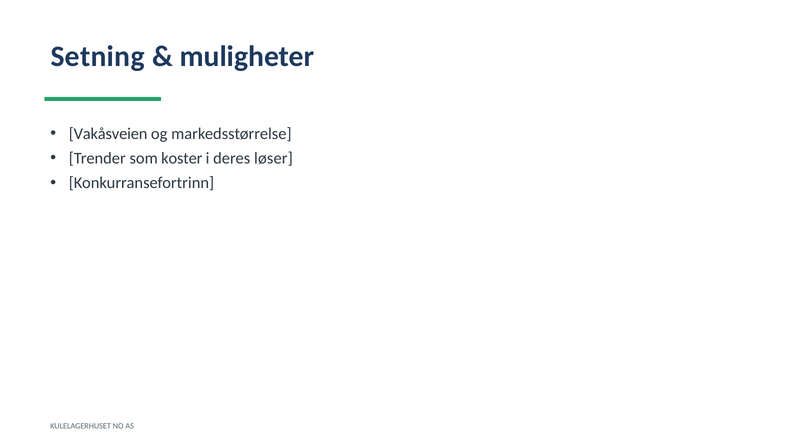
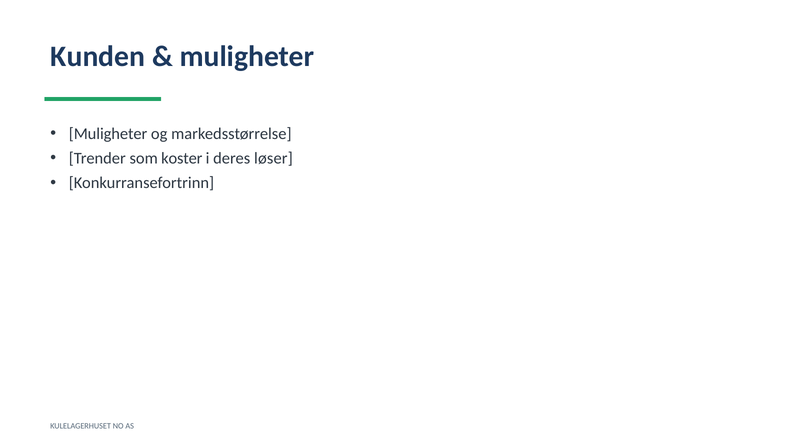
Setning: Setning -> Kunden
Vakåsveien at (108, 134): Vakåsveien -> Muligheter
